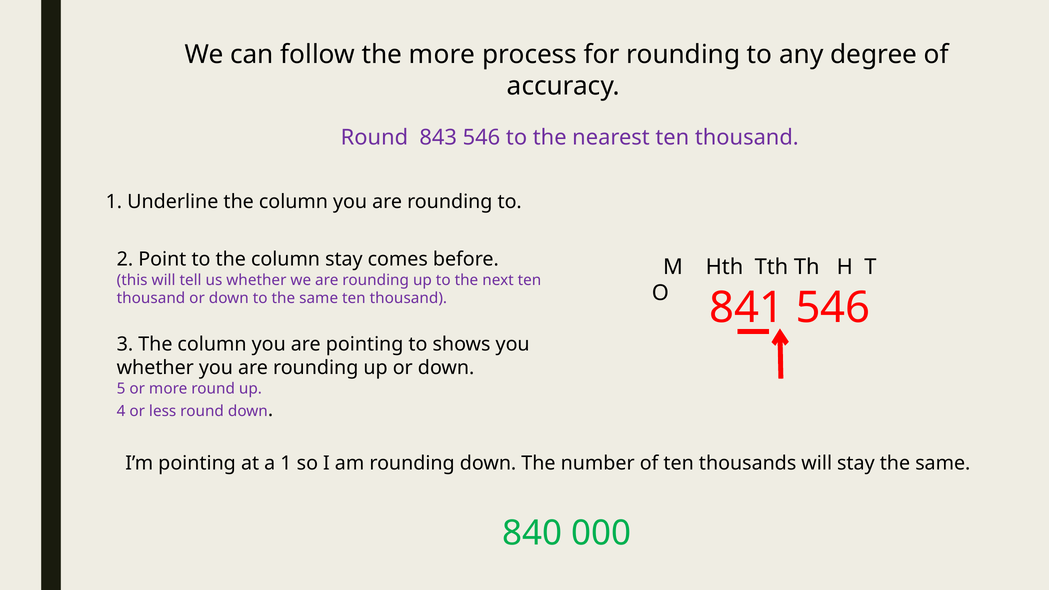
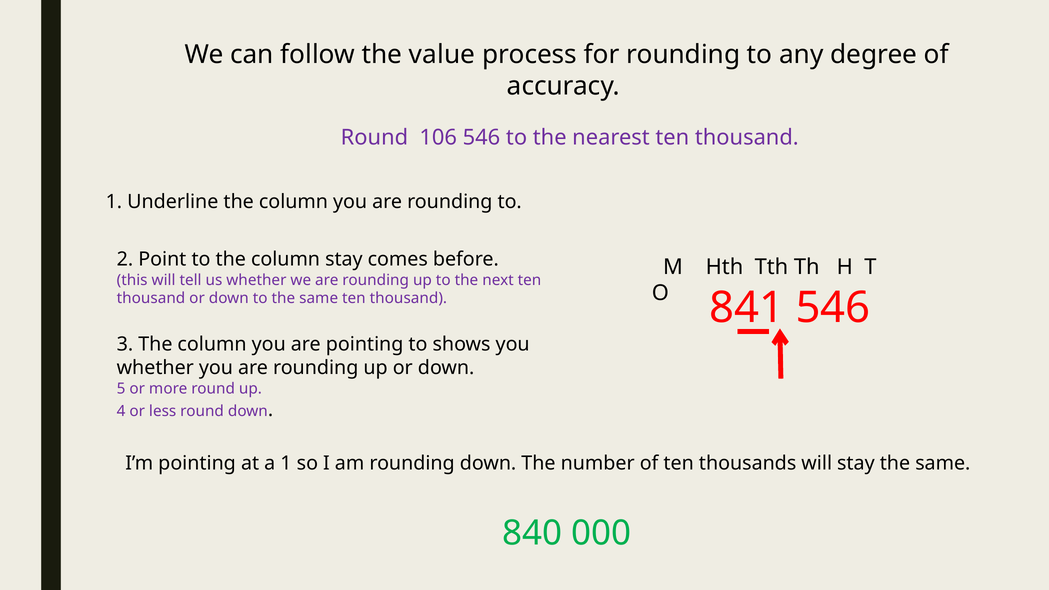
the more: more -> value
843: 843 -> 106
